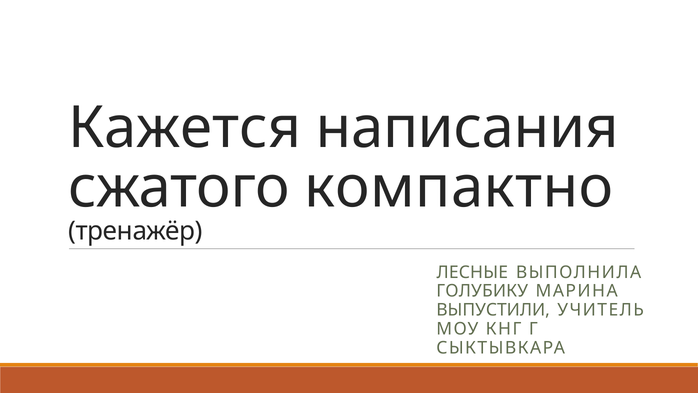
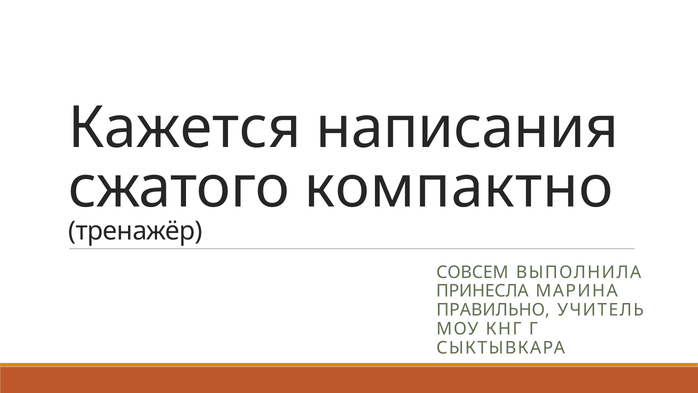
ЛЕСНЫЕ: ЛЕСНЫЕ -> СОВСЕМ
ГОЛУБИКУ: ГОЛУБИКУ -> ПРИНЕСЛА
ВЫПУСТИЛИ: ВЫПУСТИЛИ -> ПРАВИЛЬНО
